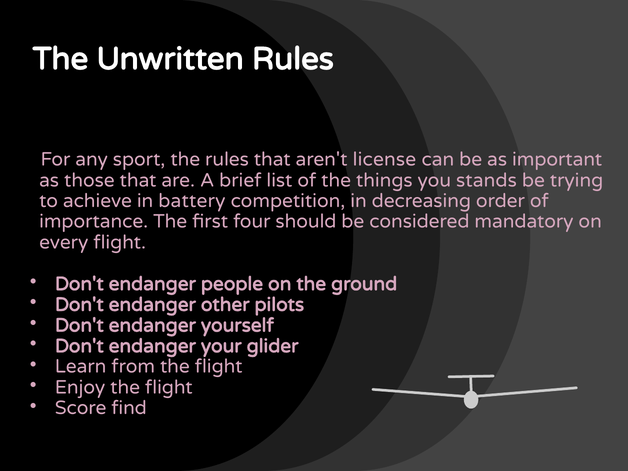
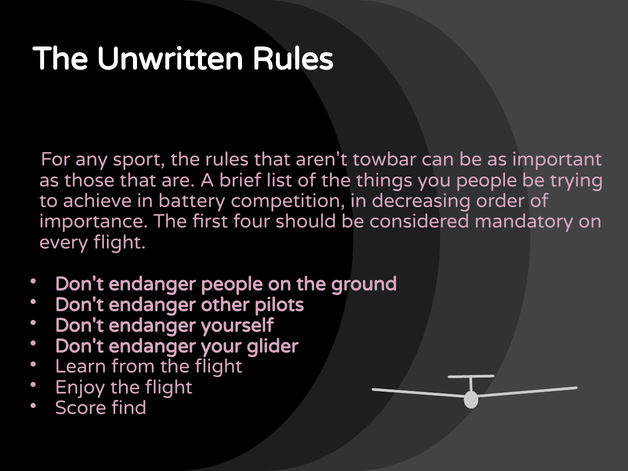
license: license -> towbar
you stands: stands -> people
